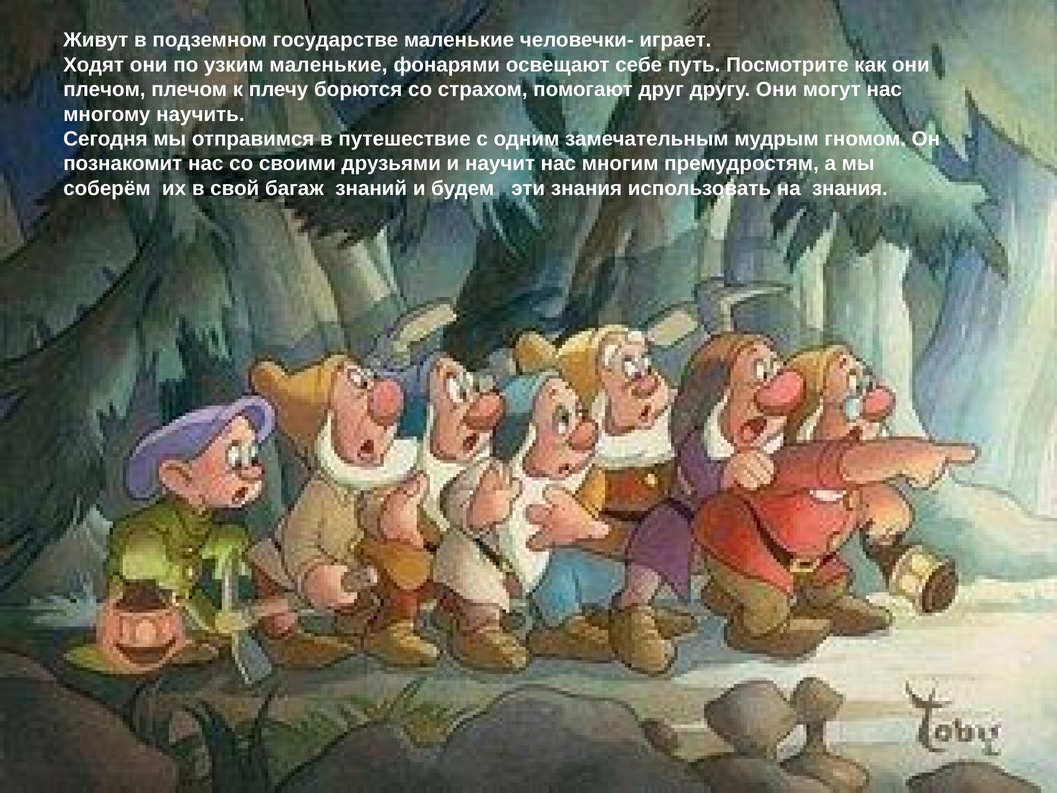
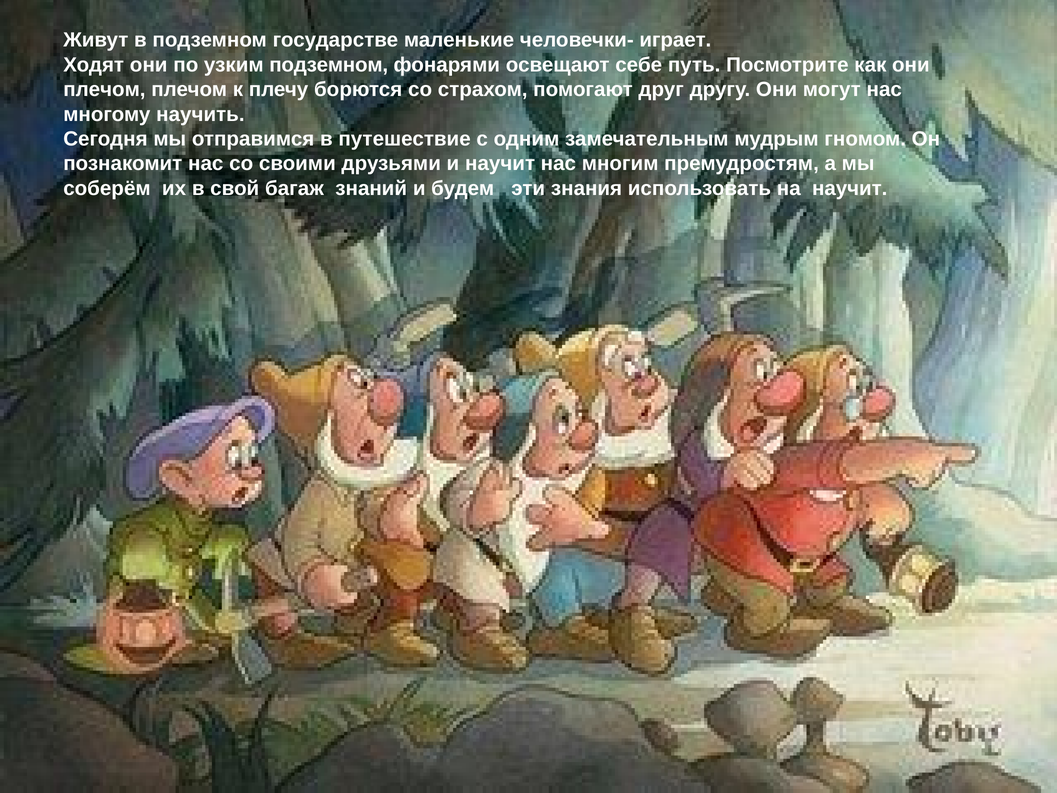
узким маленькие: маленькие -> подземном
на знания: знания -> научит
